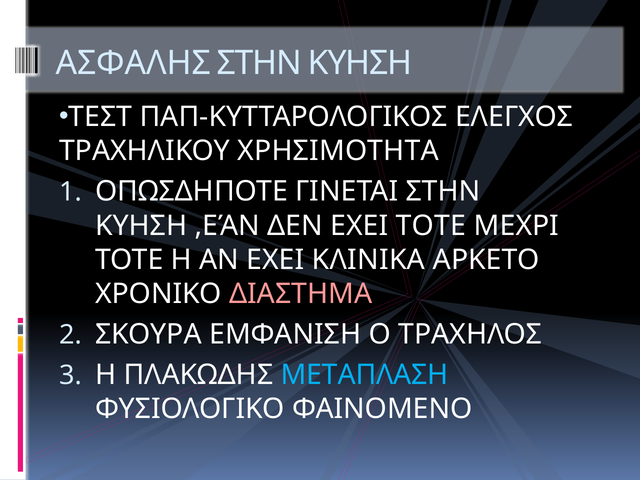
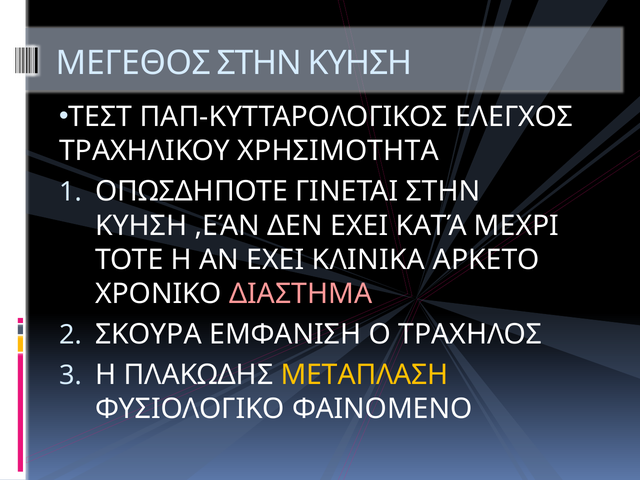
ΑΣΦΑΛΗΣ: ΑΣΦΑΛΗΣ -> ΜΕΓΕΘΟΣ
ΕΧΕΙ ΤΟΤΕ: ΤΟΤΕ -> ΚΑΤΆ
ΜΕΤΑΠΛΑΣΗ colour: light blue -> yellow
